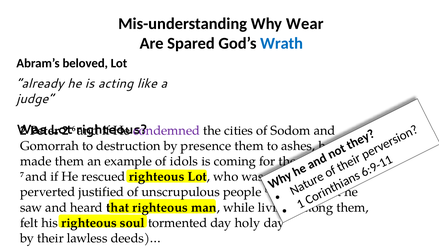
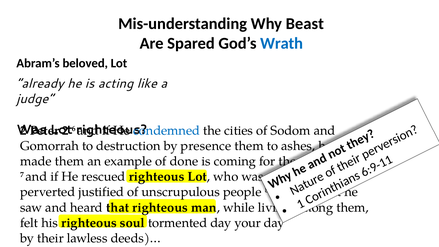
Wear: Wear -> Beast
condemned colour: purple -> blue
idols: idols -> done
holy: holy -> your
